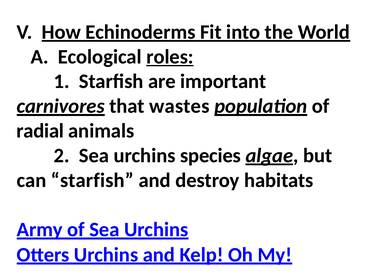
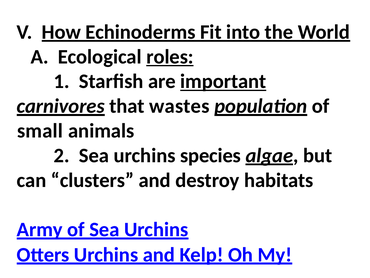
important underline: none -> present
radial: radial -> small
can starfish: starfish -> clusters
